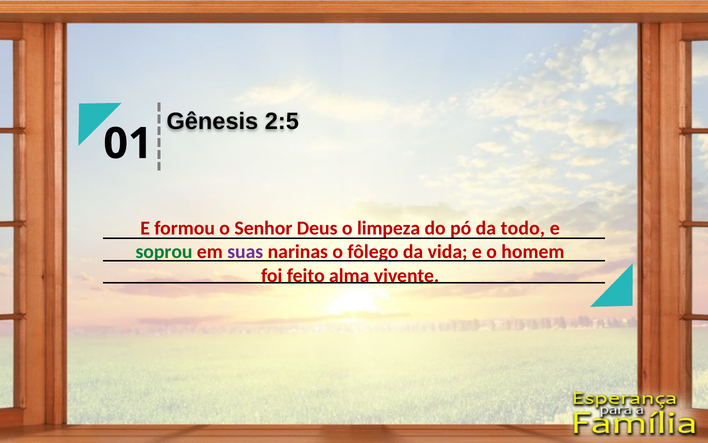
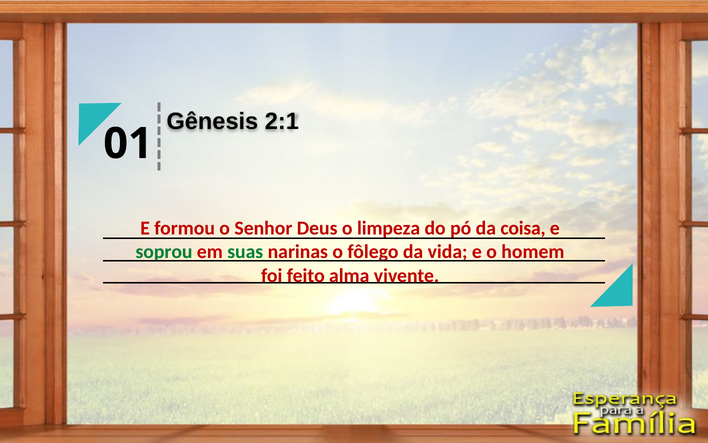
2:5: 2:5 -> 2:1
todo: todo -> coisa
suas colour: purple -> green
